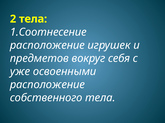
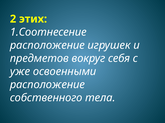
2 тела: тела -> этих
